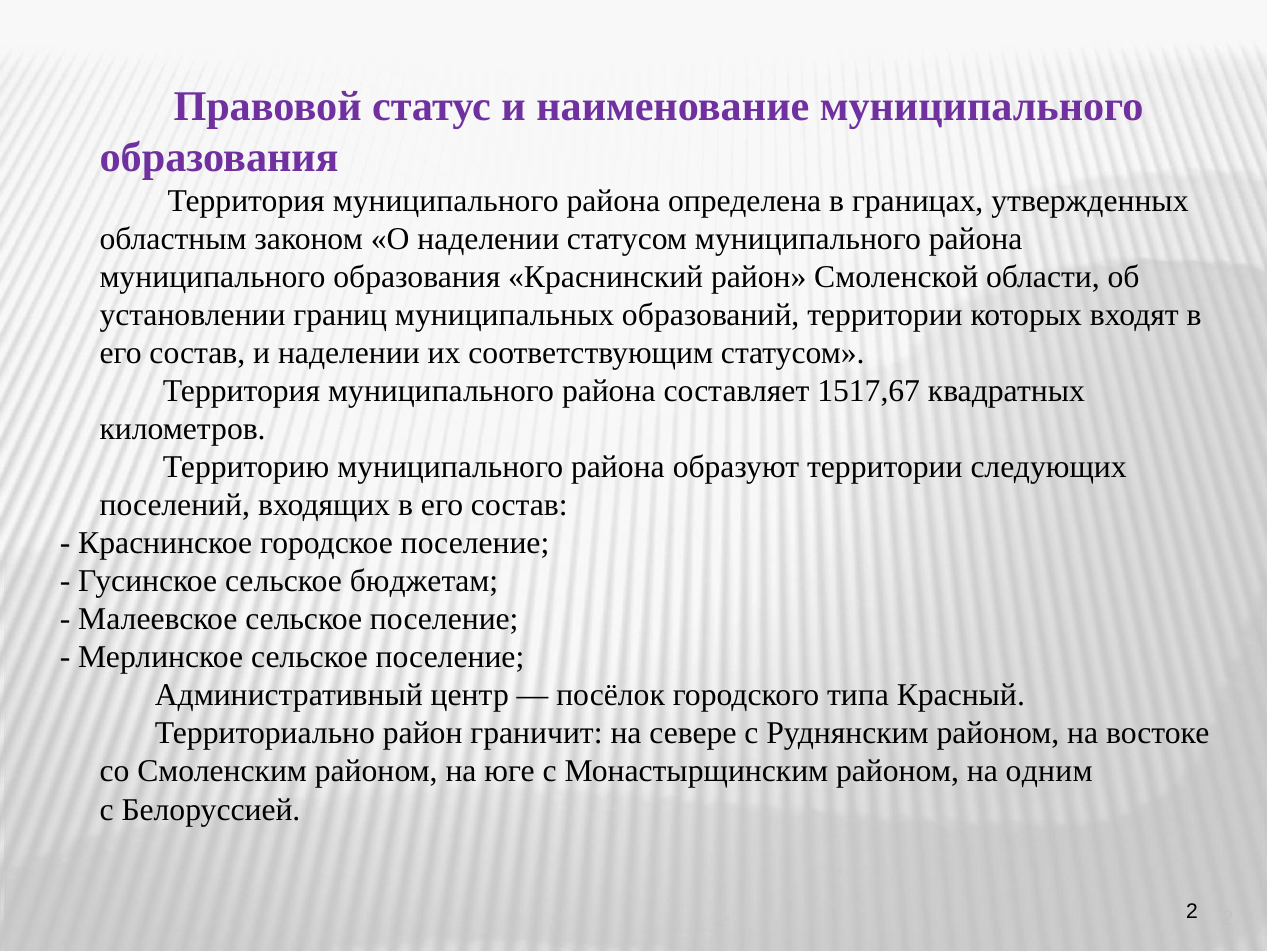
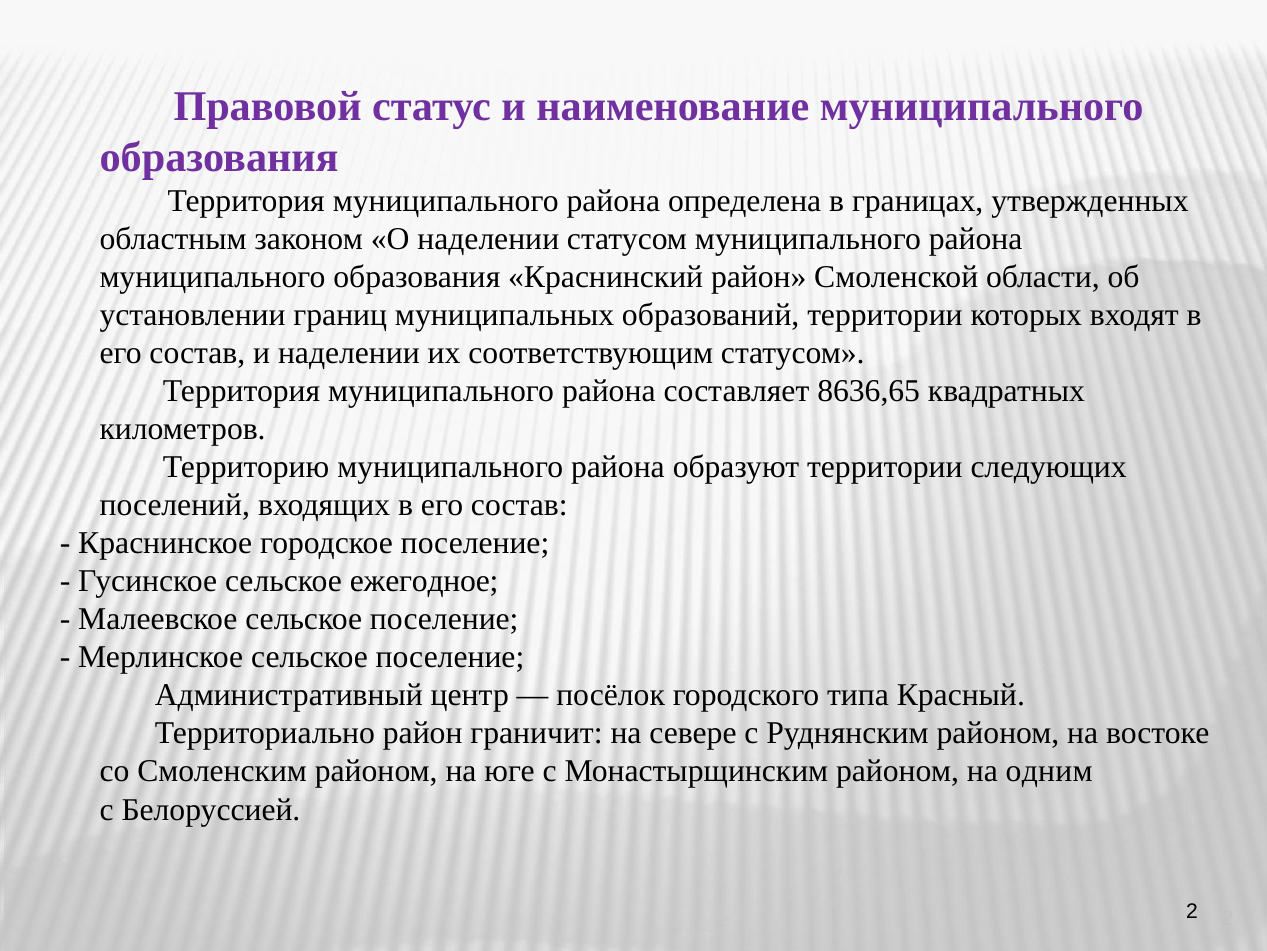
1517,67: 1517,67 -> 8636,65
бюджетам: бюджетам -> ежегодное
